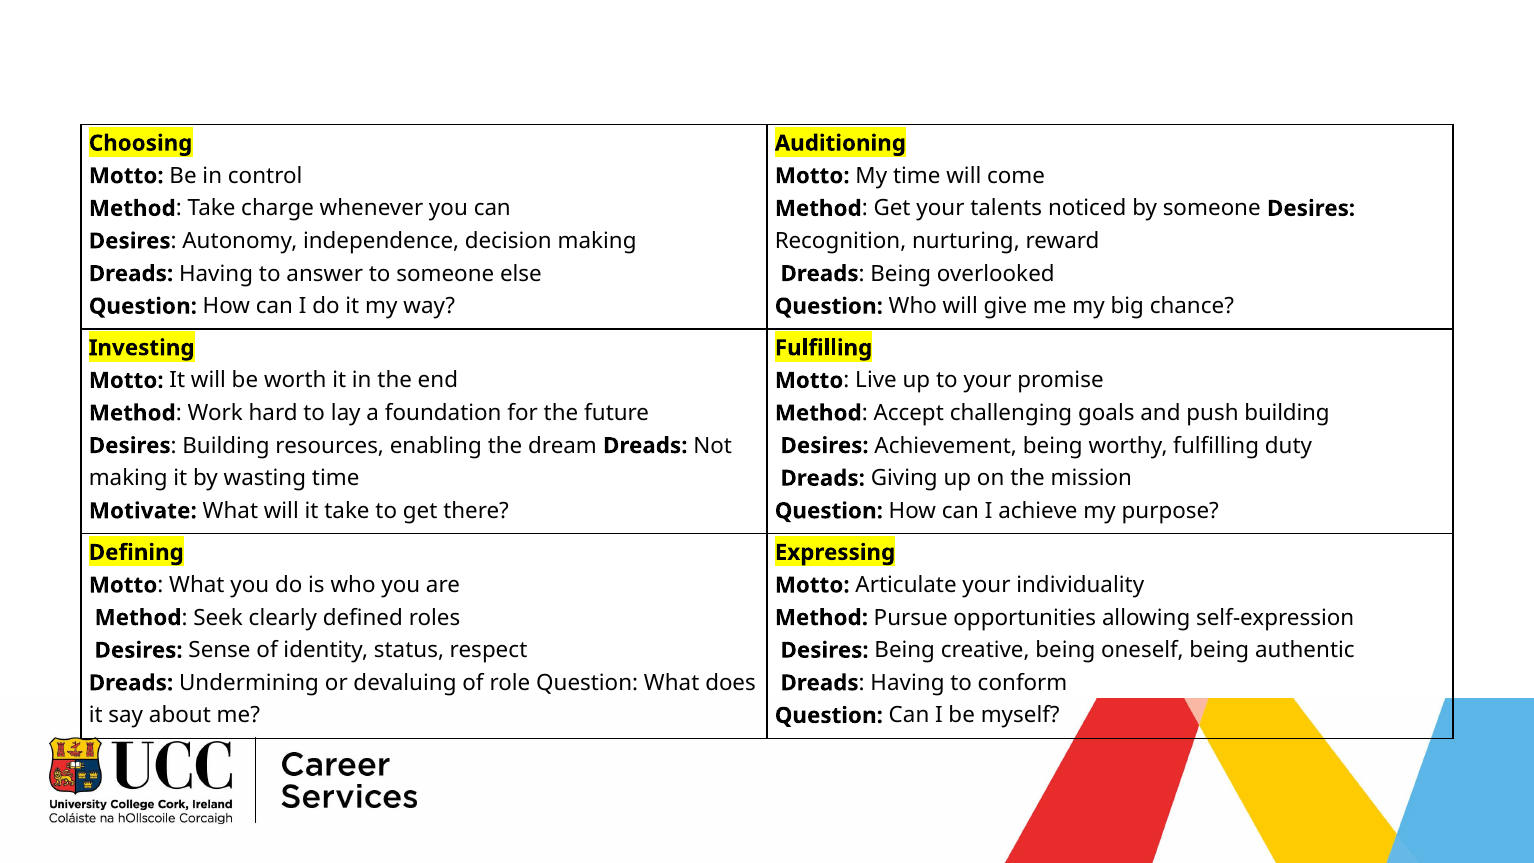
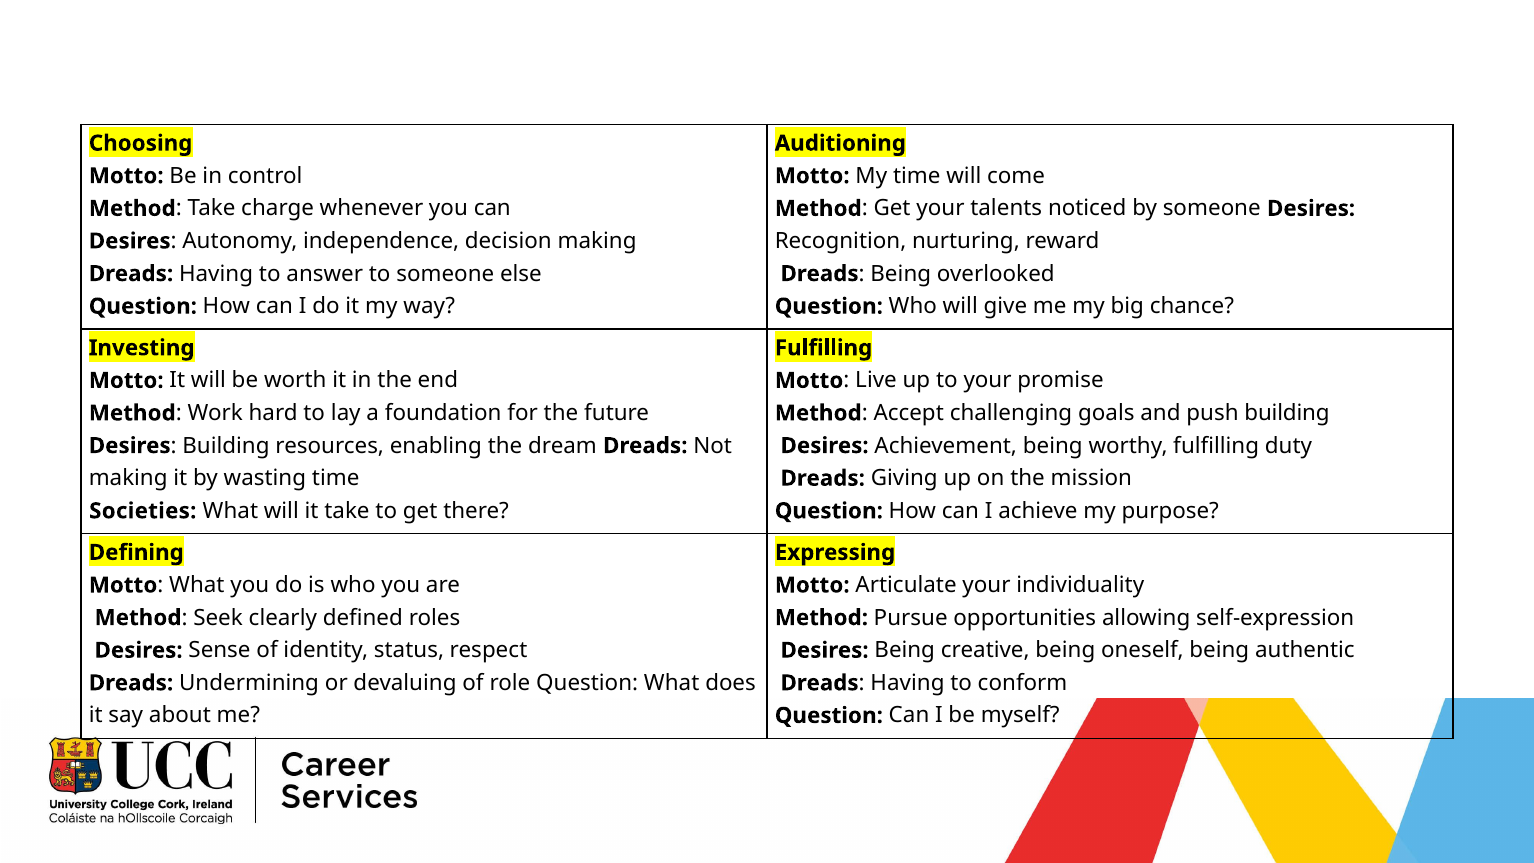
Motivate: Motivate -> Societies
